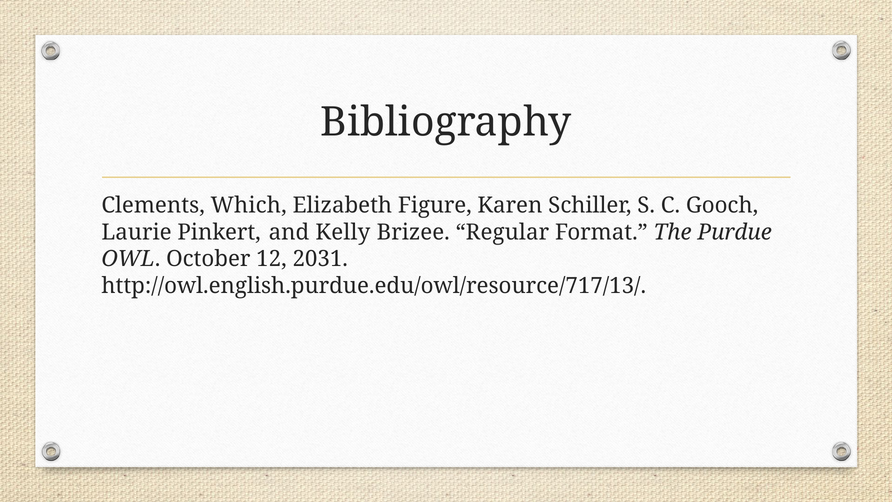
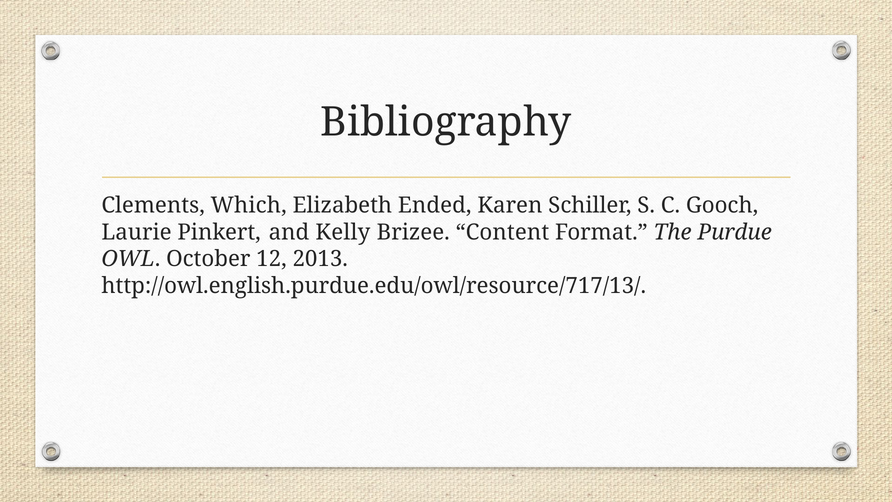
Figure: Figure -> Ended
Regular: Regular -> Content
2031: 2031 -> 2013
